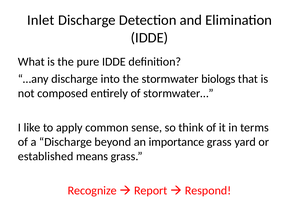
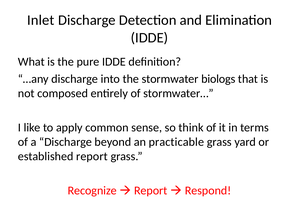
importance: importance -> practicable
established means: means -> report
